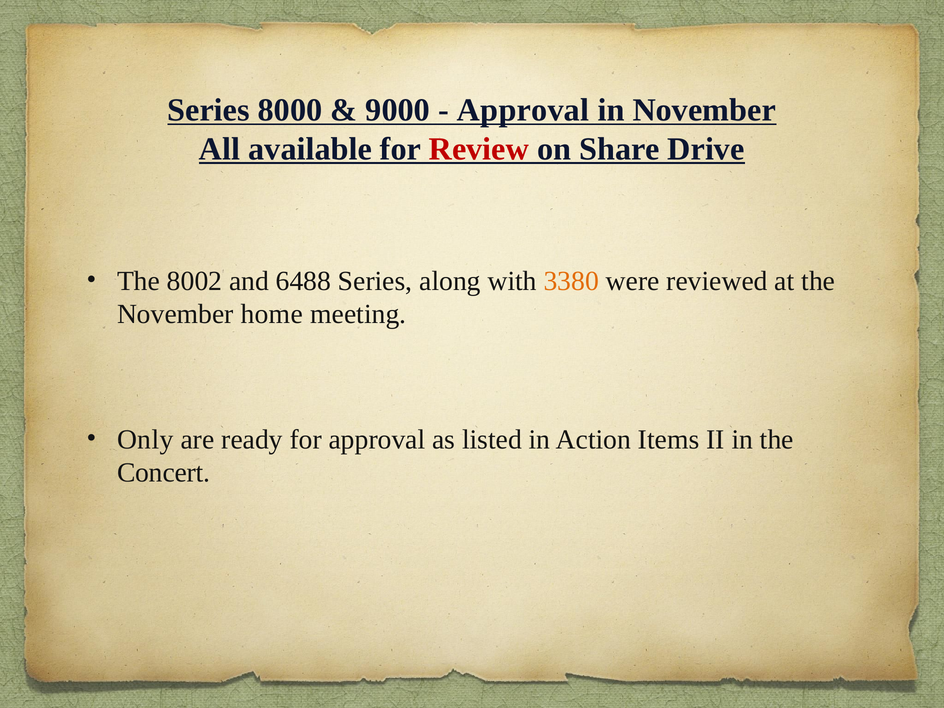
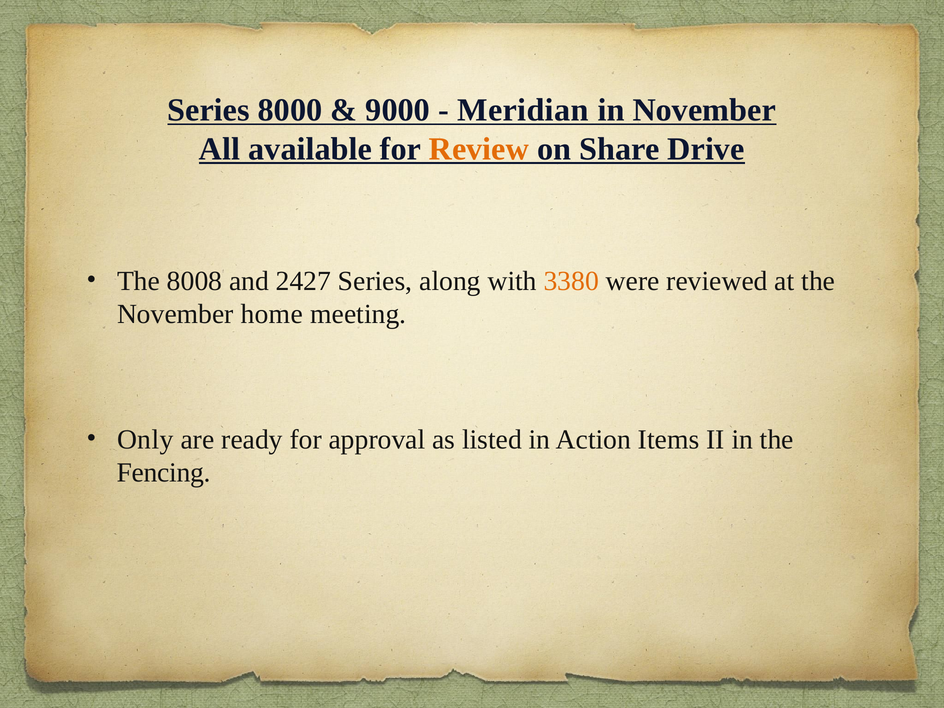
Approval at (523, 110): Approval -> Meridian
Review colour: red -> orange
8002: 8002 -> 8008
6488: 6488 -> 2427
Concert: Concert -> Fencing
